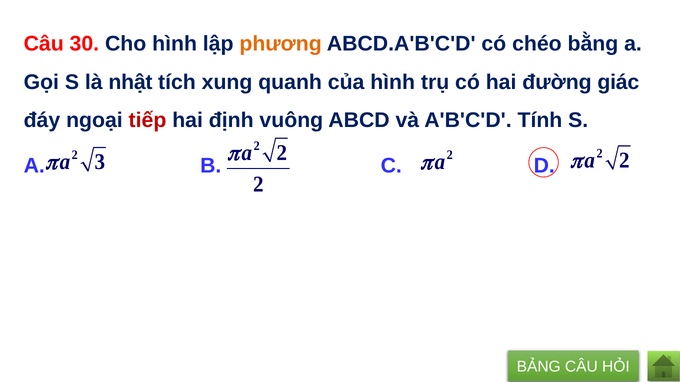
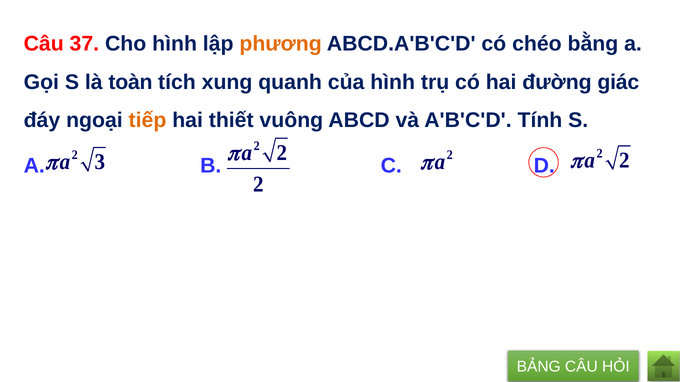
30: 30 -> 37
nhật: nhật -> toàn
tiếp colour: red -> orange
định: định -> thiết
